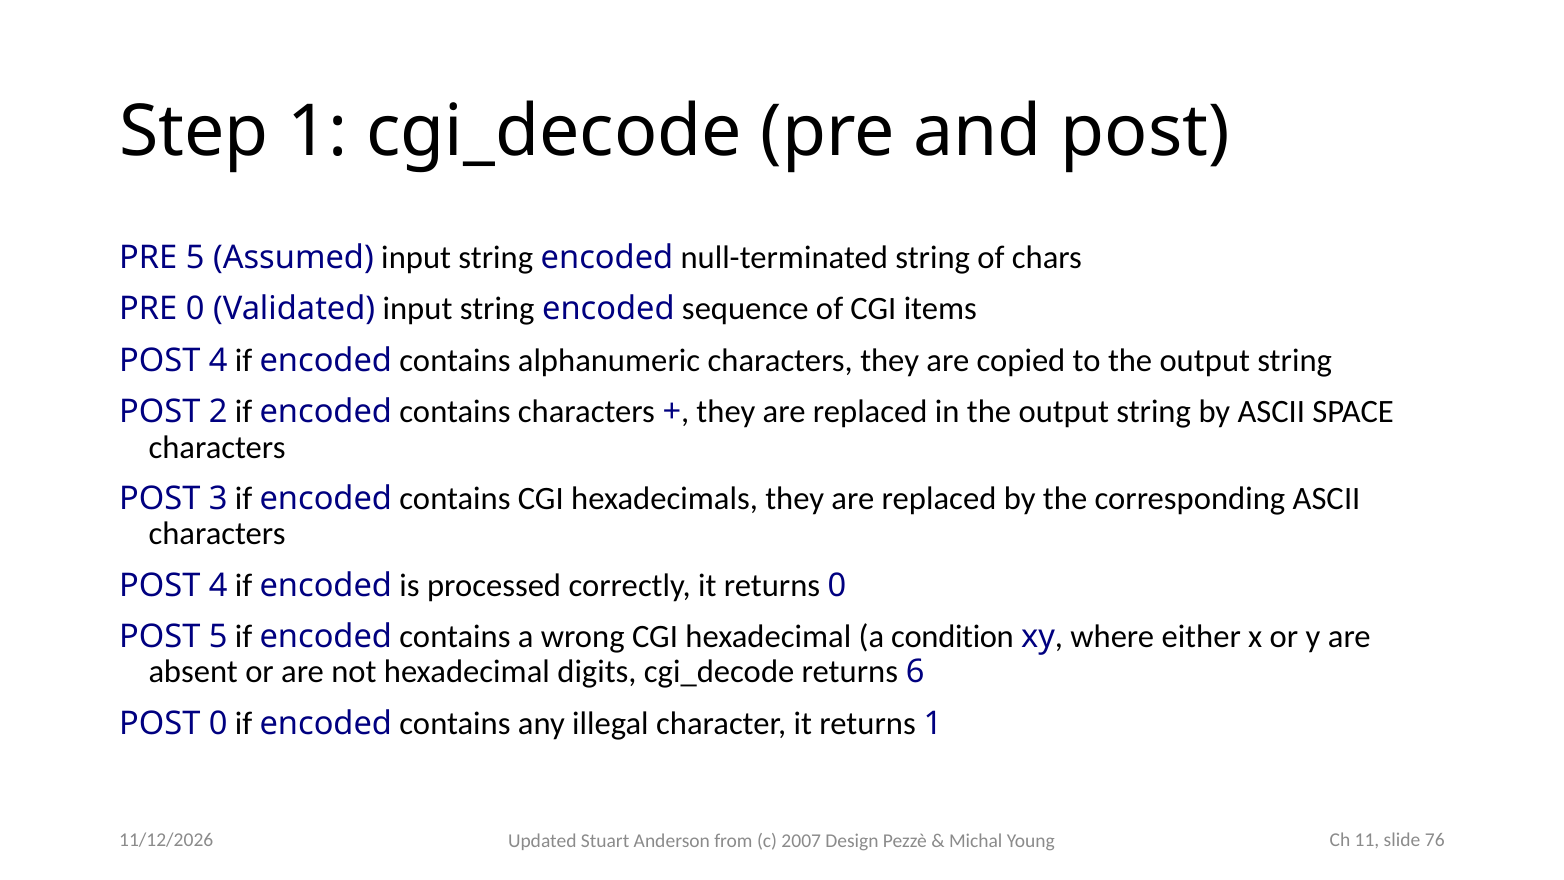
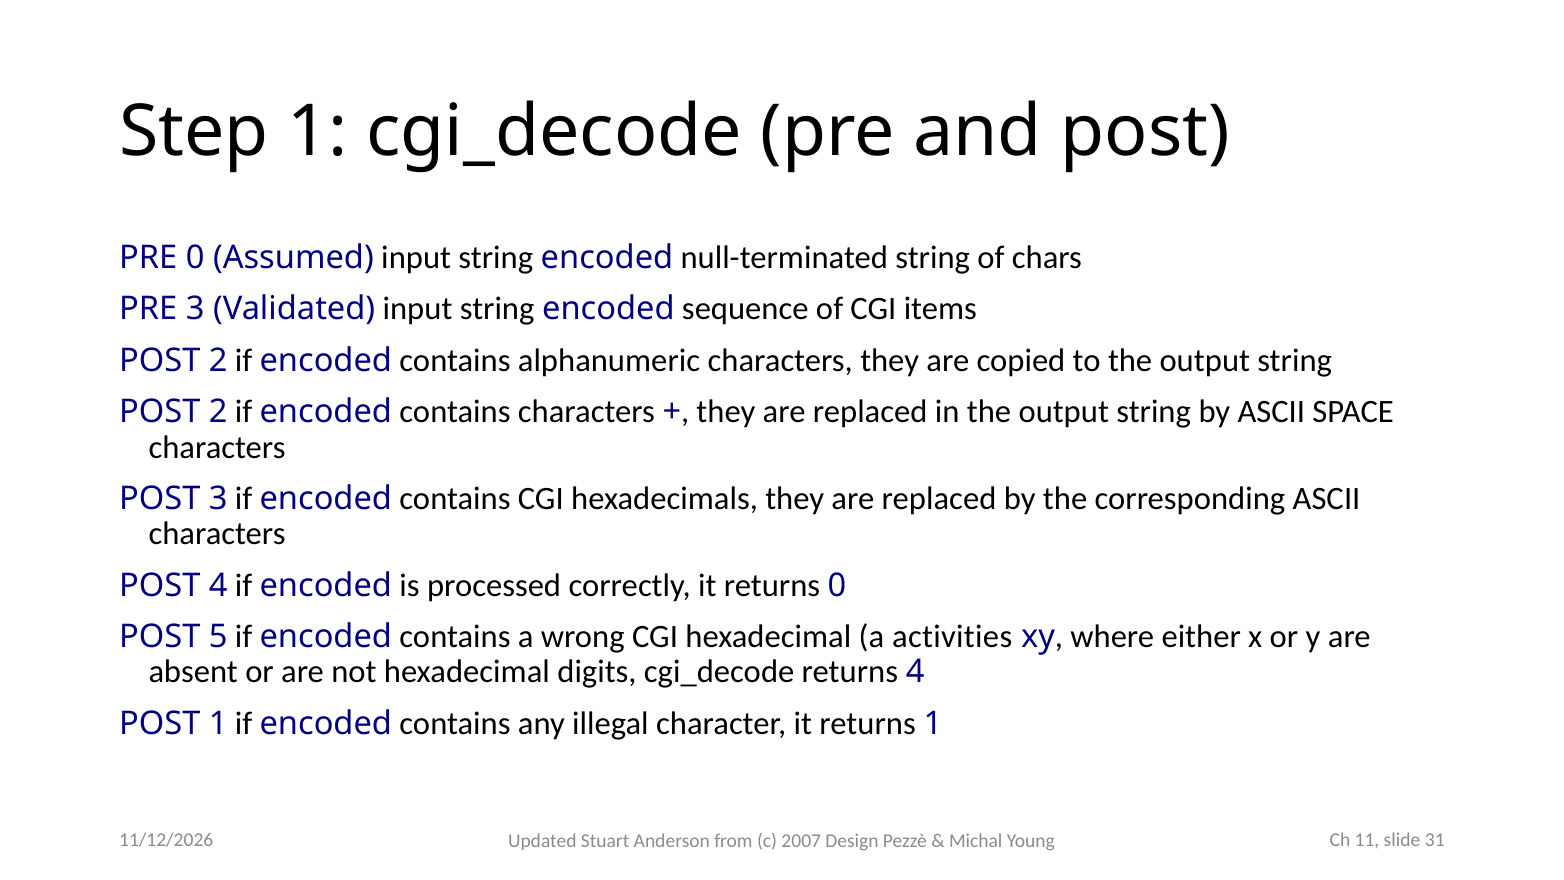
PRE 5: 5 -> 0
PRE 0: 0 -> 3
4 at (218, 360): 4 -> 2
condition: condition -> activities
returns 6: 6 -> 4
POST 0: 0 -> 1
76: 76 -> 31
